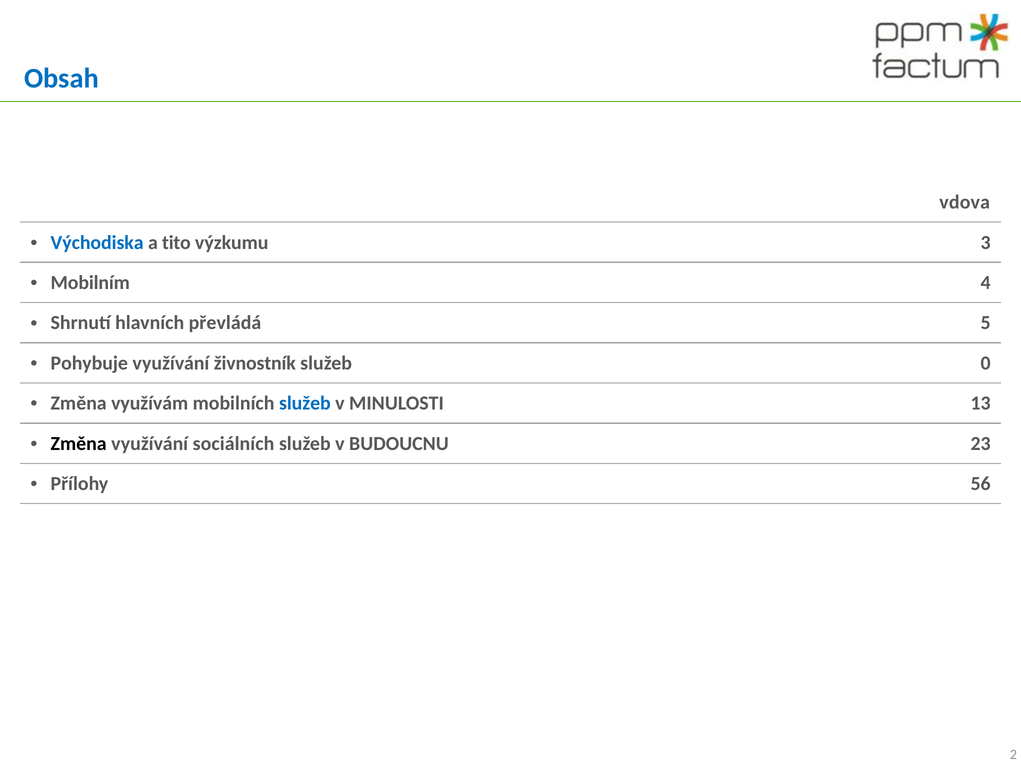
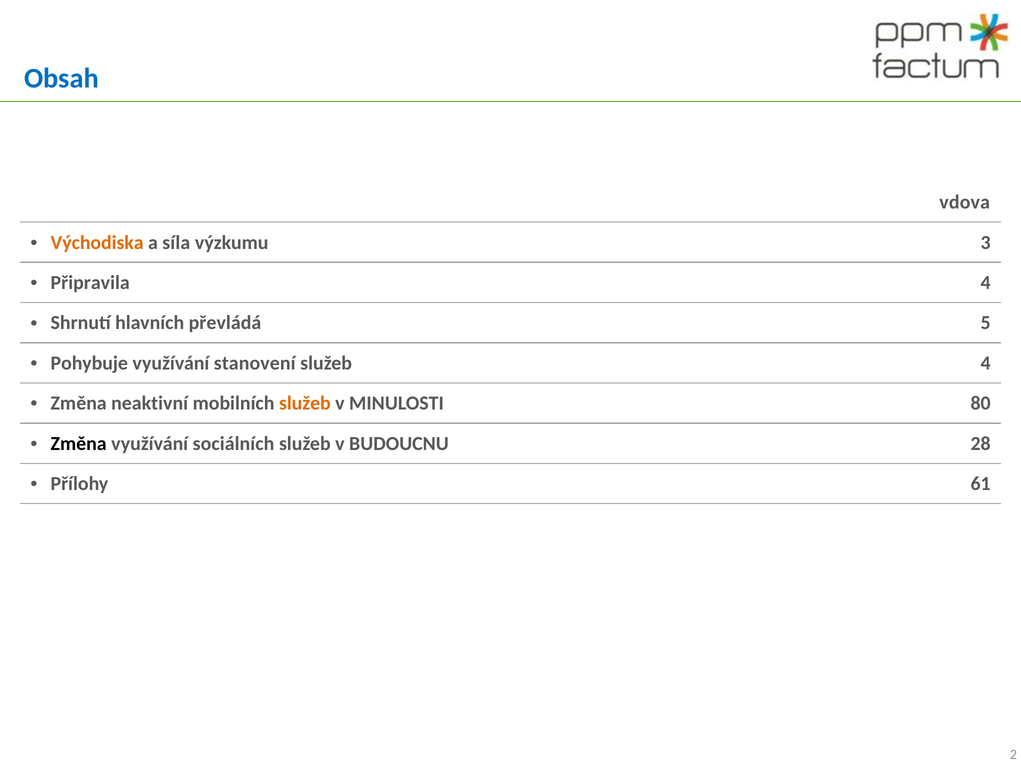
Východiska colour: blue -> orange
tito: tito -> síla
Mobilním: Mobilním -> Připravila
živnostník: živnostník -> stanovení
služeb 0: 0 -> 4
využívám: využívám -> neaktivní
služeb at (305, 403) colour: blue -> orange
13: 13 -> 80
23: 23 -> 28
56: 56 -> 61
